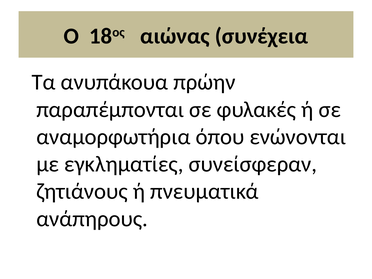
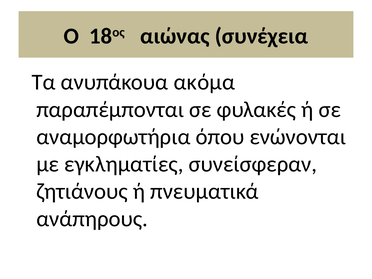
πρώην: πρώην -> ακόμα
